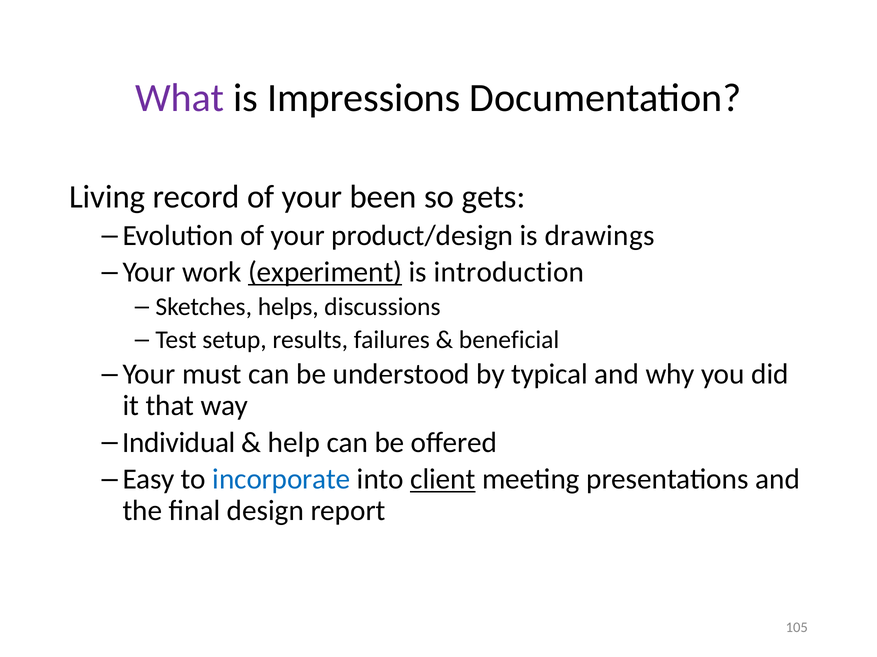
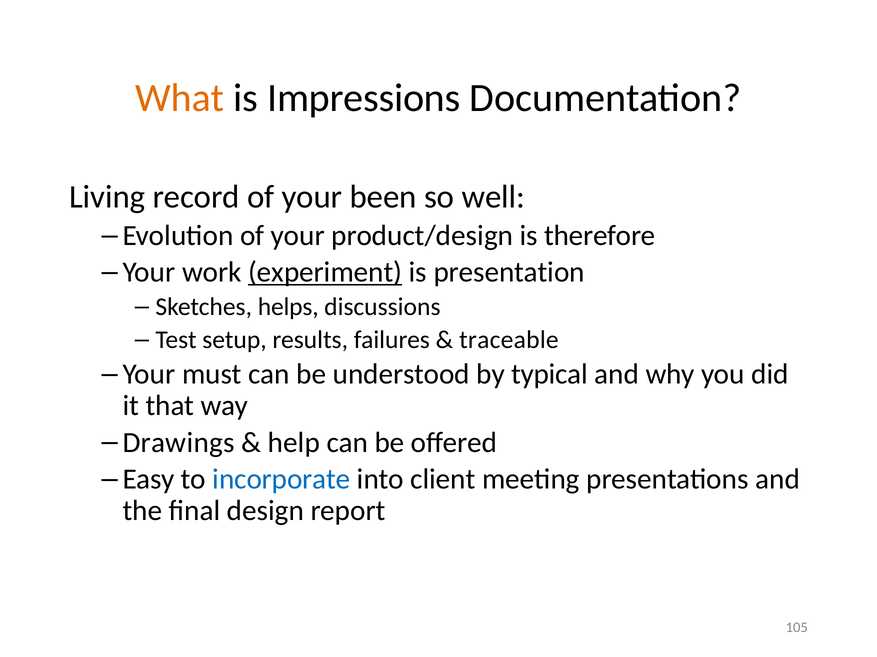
What colour: purple -> orange
gets: gets -> well
drawings: drawings -> therefore
introduction: introduction -> presentation
beneficial: beneficial -> traceable
Individual: Individual -> Drawings
client underline: present -> none
